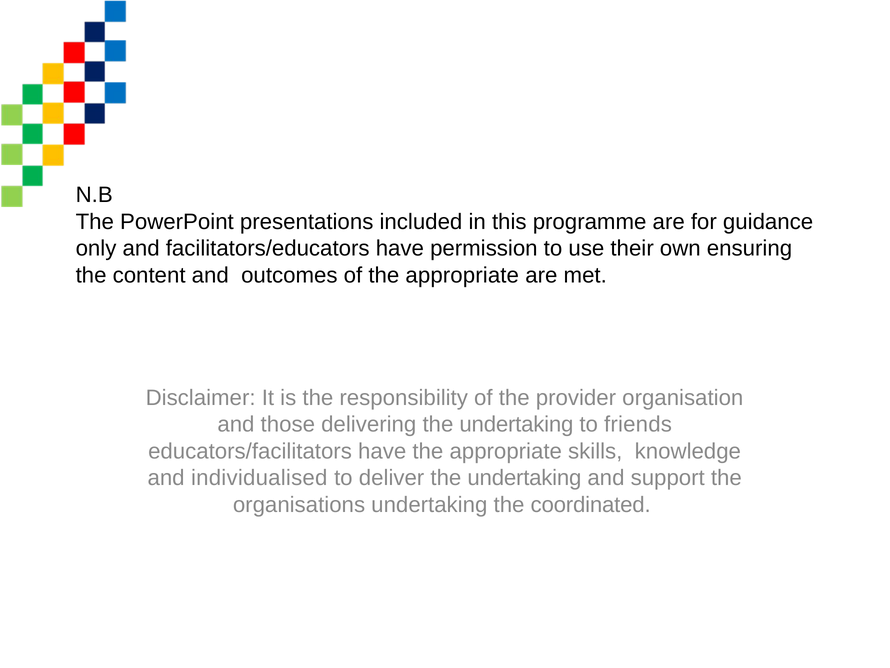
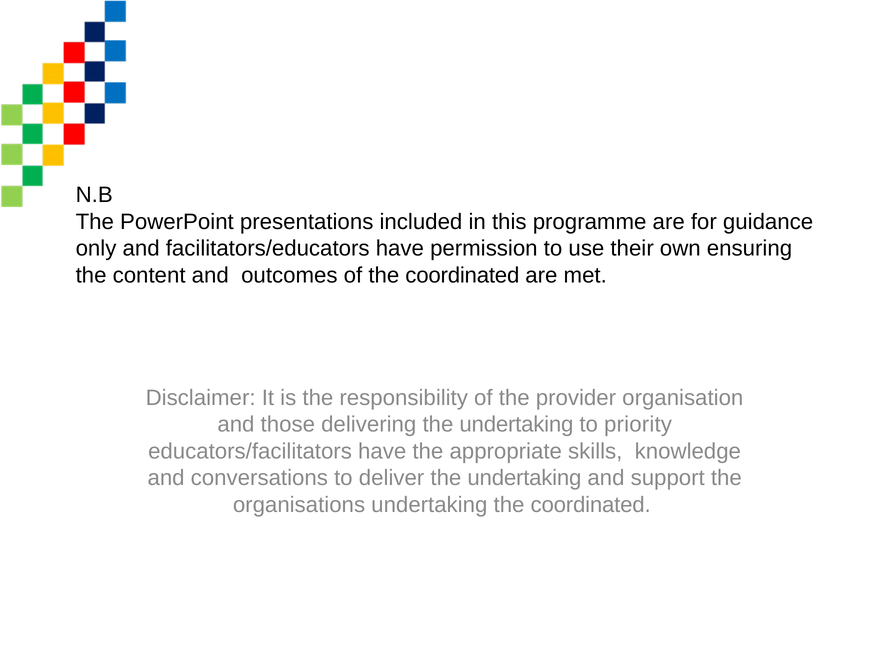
of the appropriate: appropriate -> coordinated
friends: friends -> priority
individualised: individualised -> conversations
